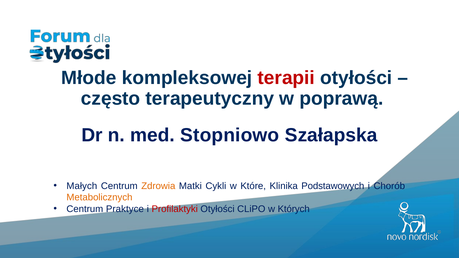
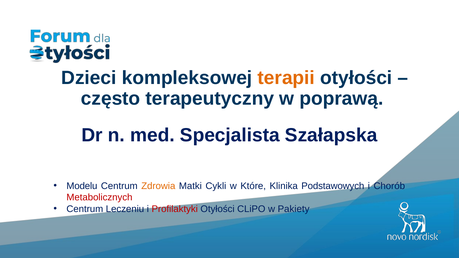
Młode: Młode -> Dzieci
terapii colour: red -> orange
Stopniowo: Stopniowo -> Specjalista
Małych: Małych -> Modelu
Metabolicznych colour: orange -> red
Praktyce: Praktyce -> Leczeniu
Których: Których -> Pakiety
